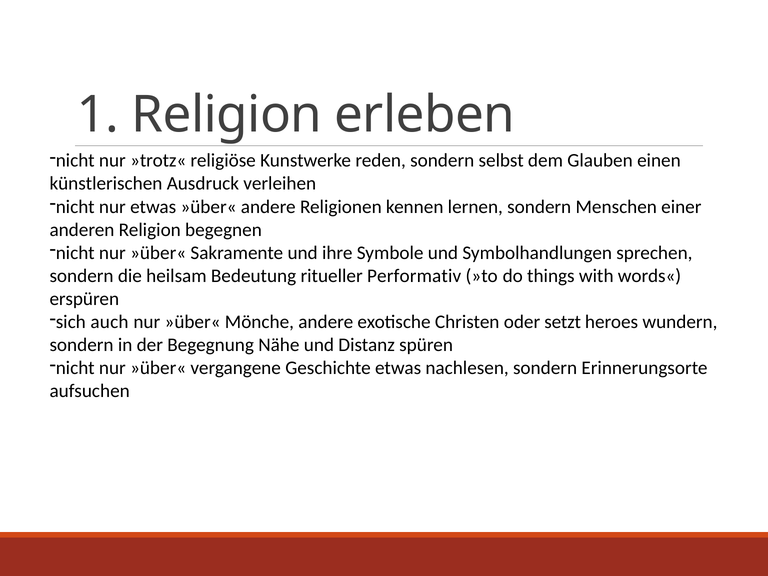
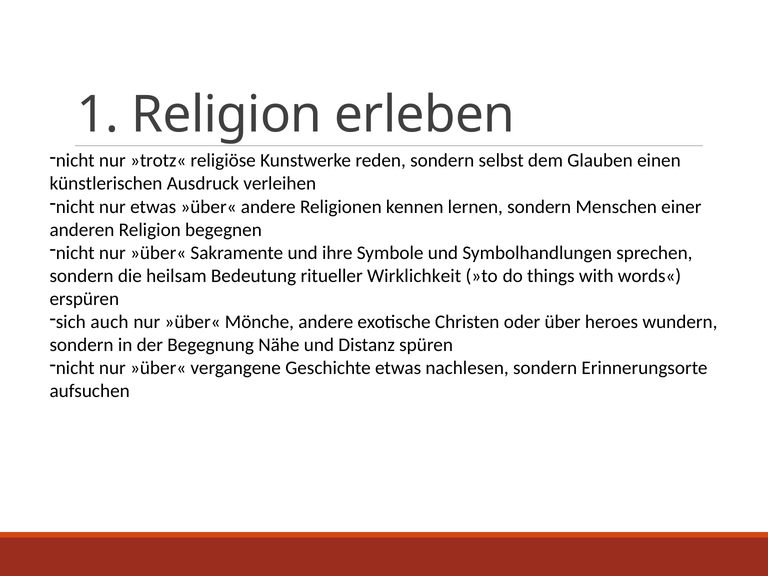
Performativ: Performativ -> Wirklichkeit
setzt: setzt -> über
